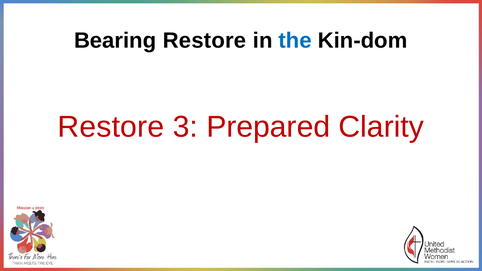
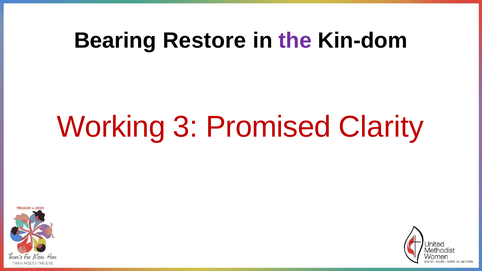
the colour: blue -> purple
Restore at (111, 127): Restore -> Working
Prepared: Prepared -> Promised
